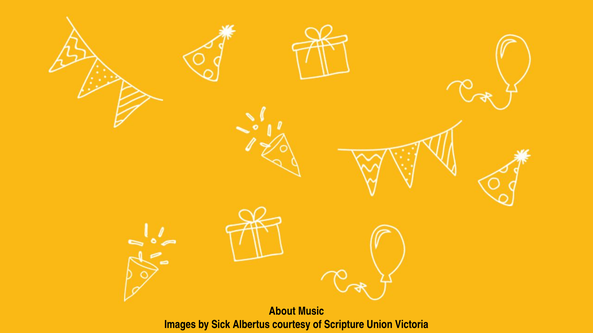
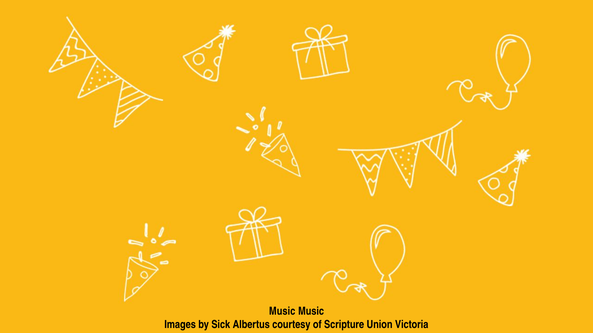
About at (282, 312): About -> Music
